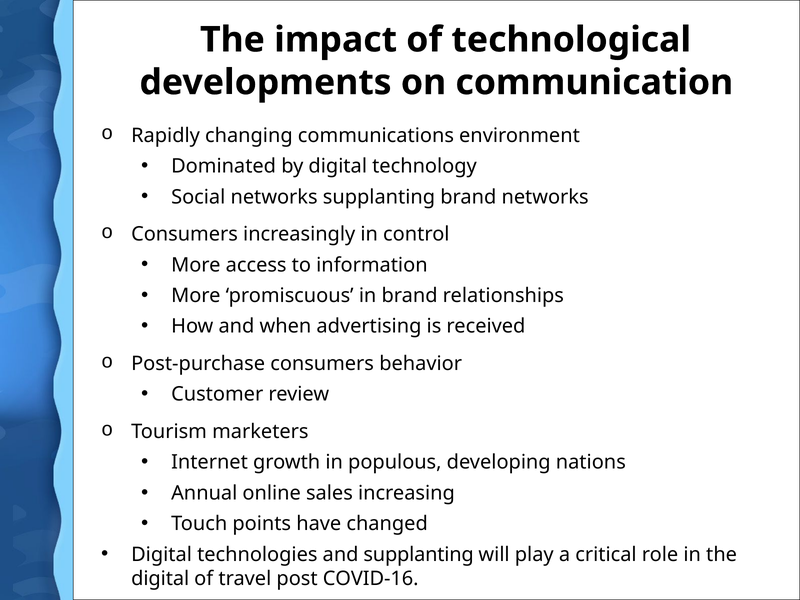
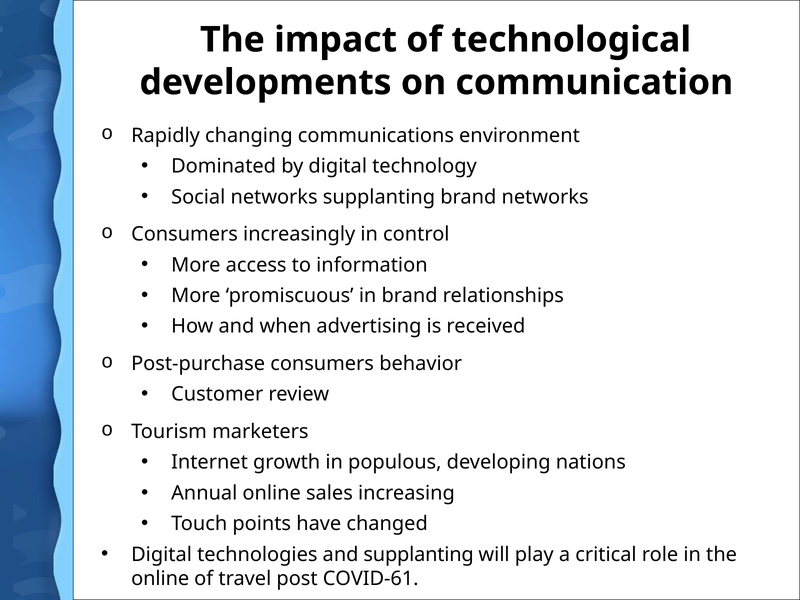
digital at (160, 578): digital -> online
COVID-16: COVID-16 -> COVID-61
